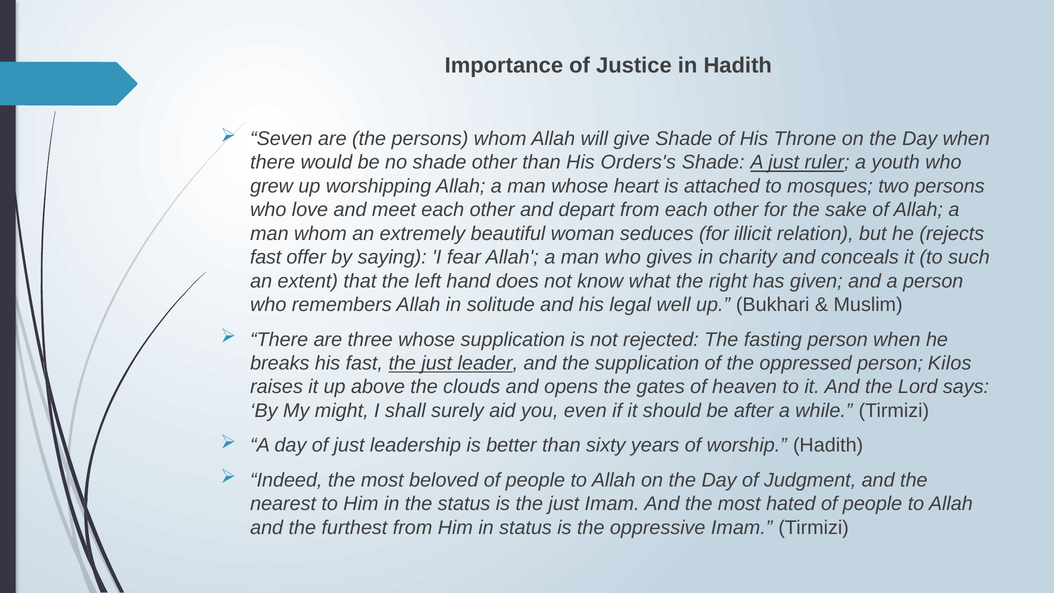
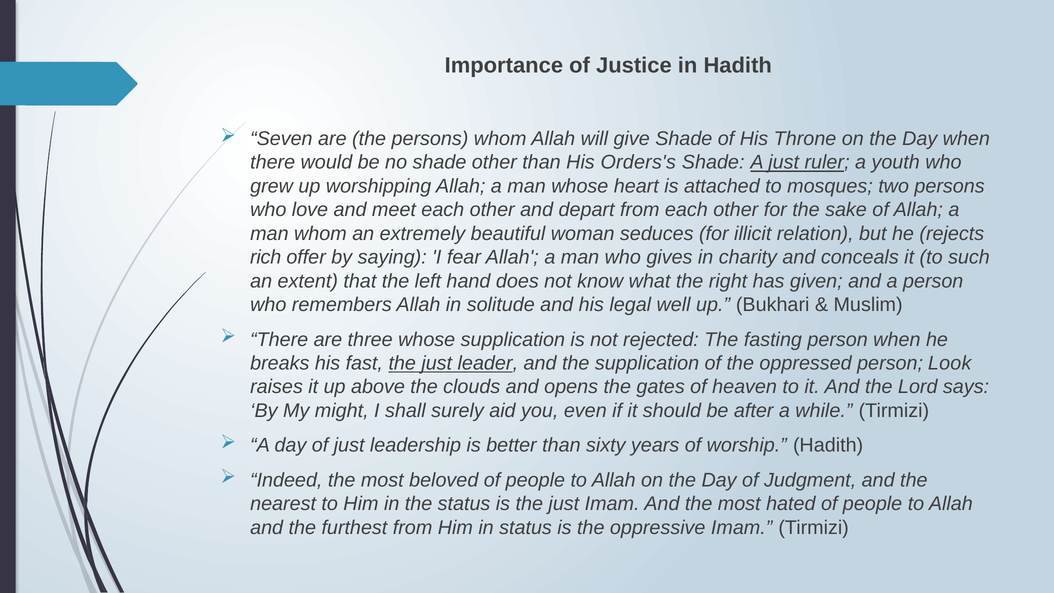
fast at (266, 257): fast -> rich
Kilos: Kilos -> Look
